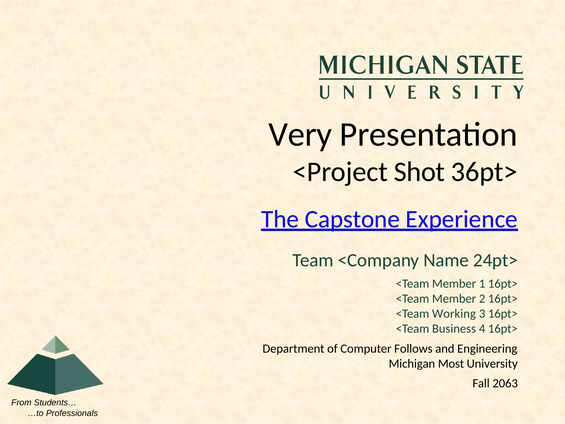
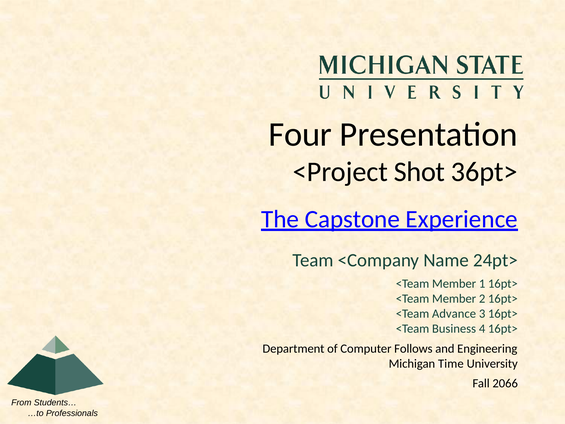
Very: Very -> Four
Working: Working -> Advance
Most: Most -> Time
2063: 2063 -> 2066
